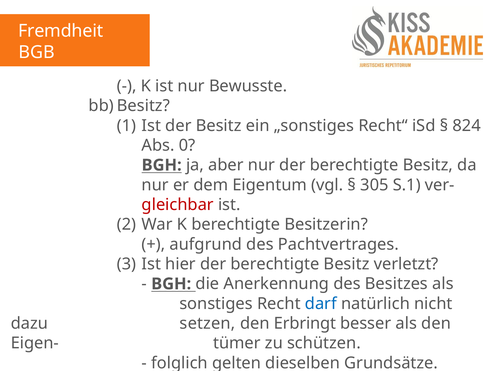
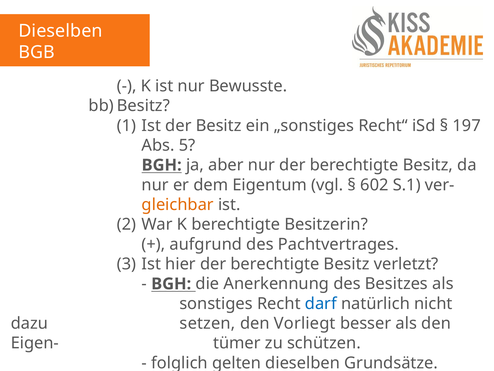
Fremdheit at (61, 31): Fremdheit -> Dieselben
824: 824 -> 197
0: 0 -> 5
305: 305 -> 602
gleichbar colour: red -> orange
Erbringt: Erbringt -> Vorliegt
